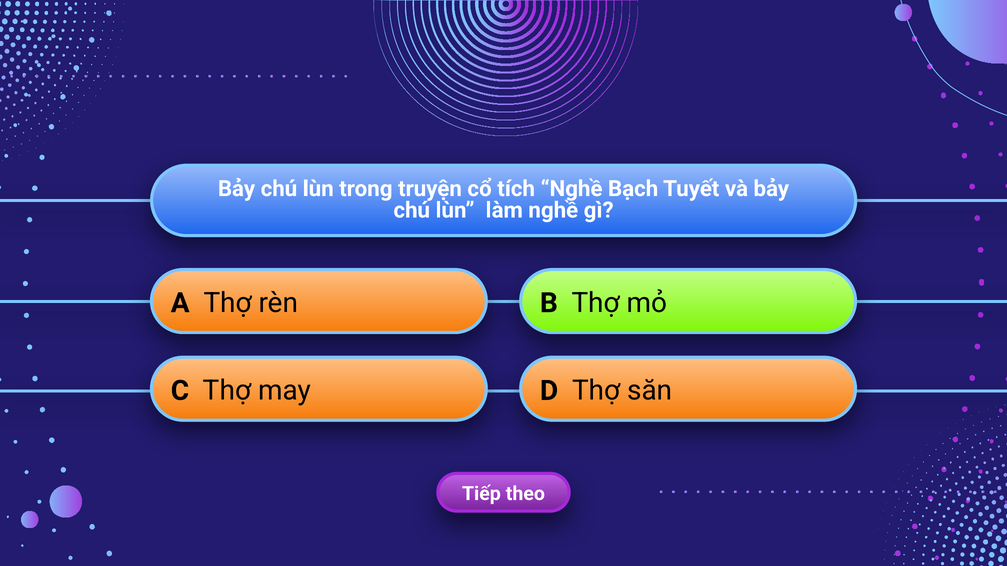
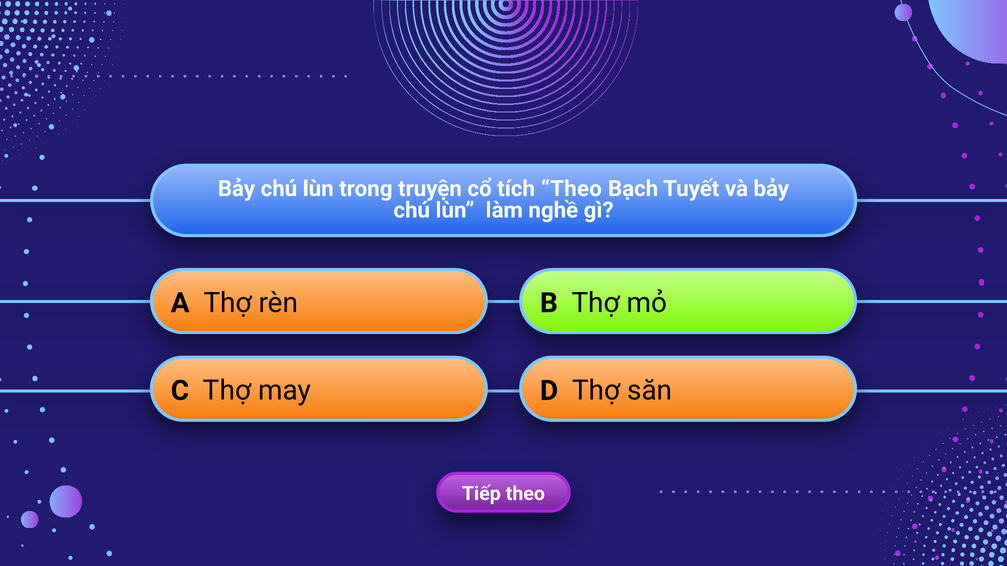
tích Nghề: Nghề -> Theo
